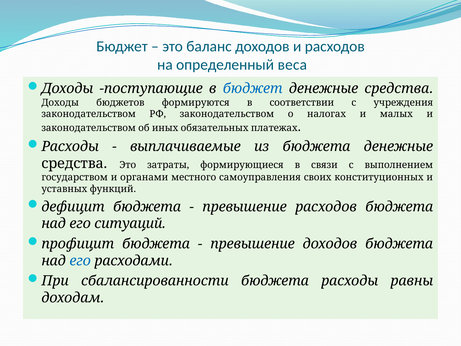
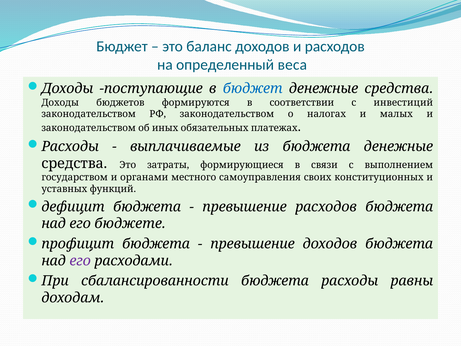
учреждения: учреждения -> инвестиций
ситуаций: ситуаций -> бюджете
его at (80, 261) colour: blue -> purple
